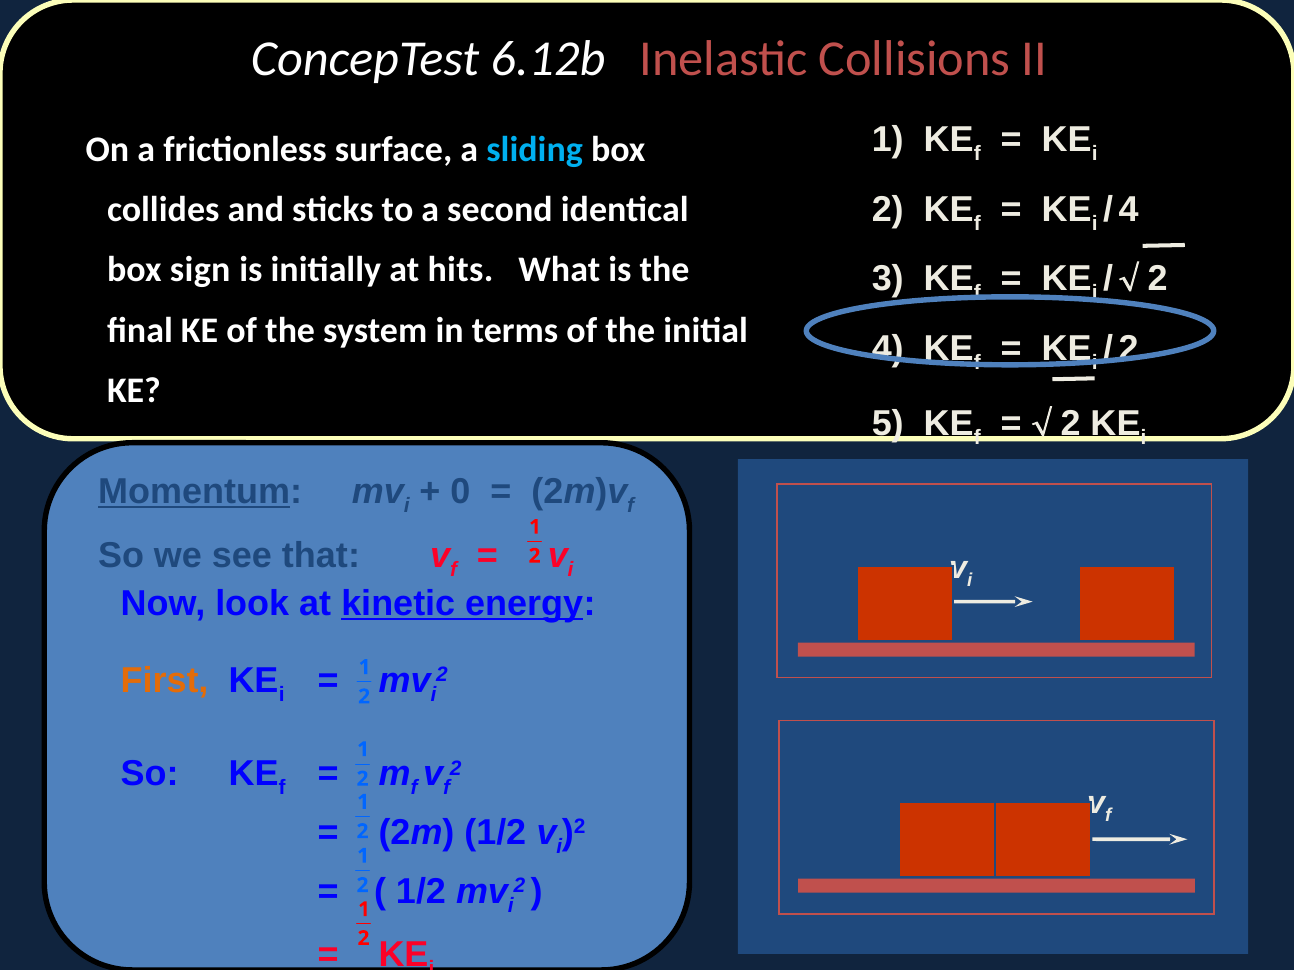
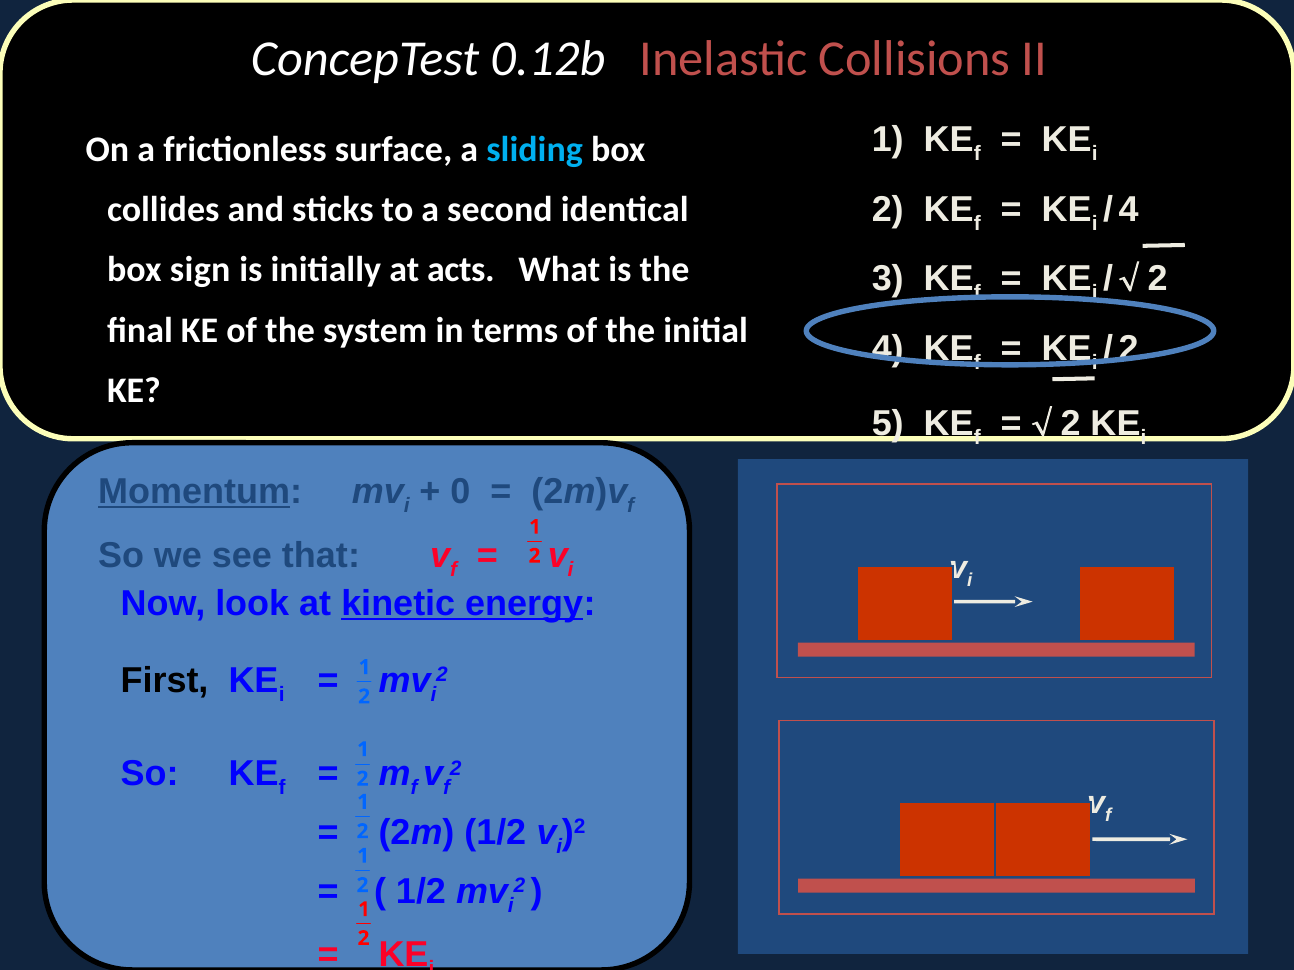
6.12b: 6.12b -> 0.12b
hits: hits -> acts
First colour: orange -> black
